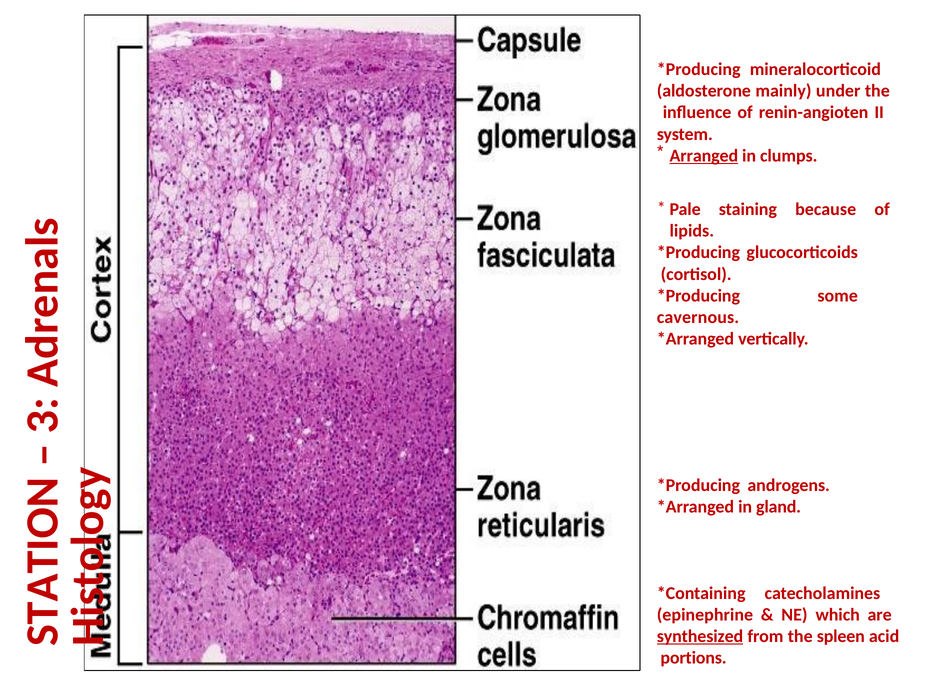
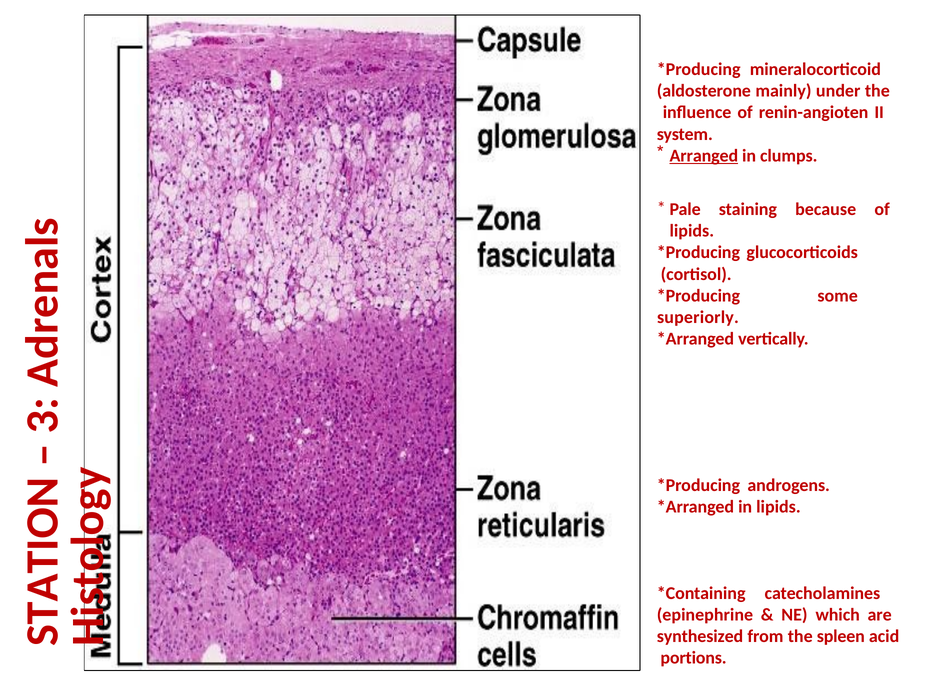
cavernous: cavernous -> superiorly
in gland: gland -> lipids
synthesized underline: present -> none
